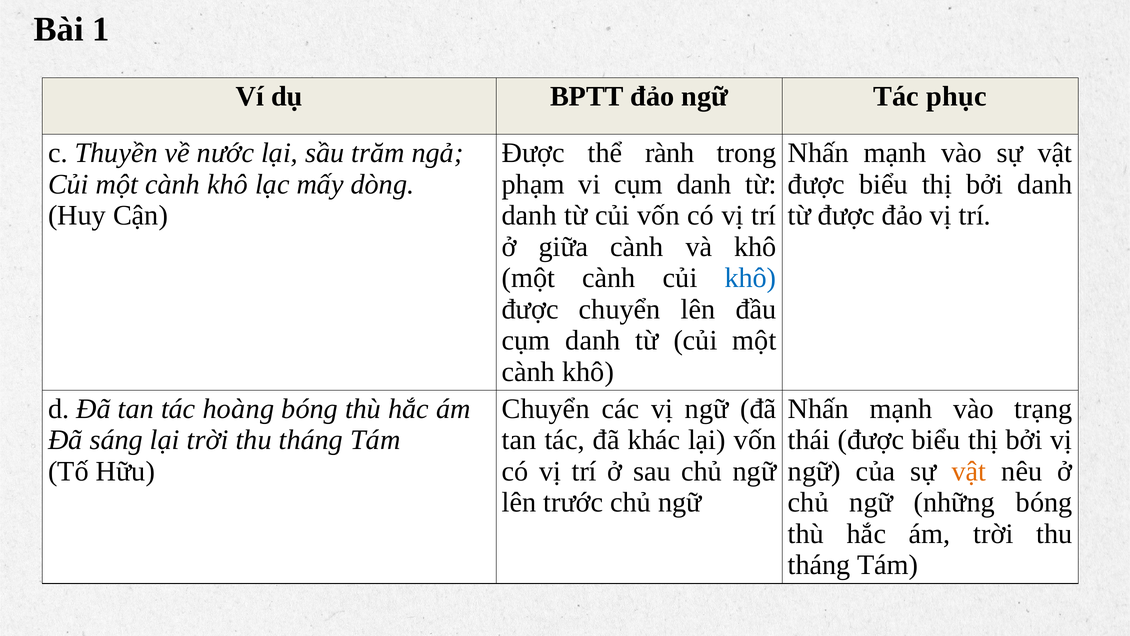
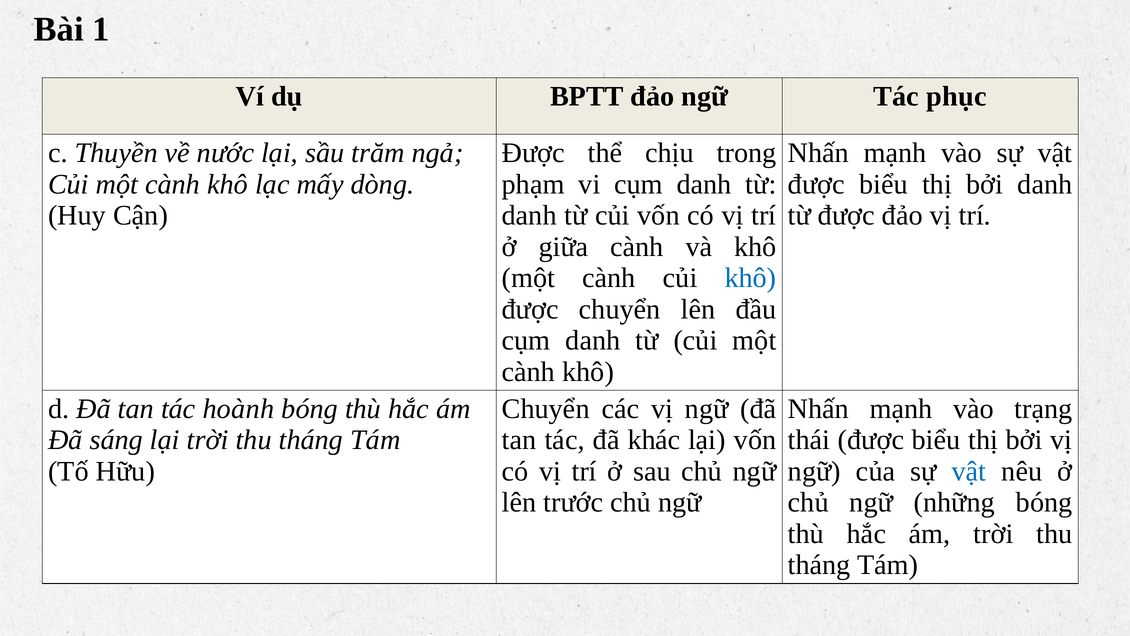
rành: rành -> chịu
hoàng: hoàng -> hoành
vật at (969, 471) colour: orange -> blue
